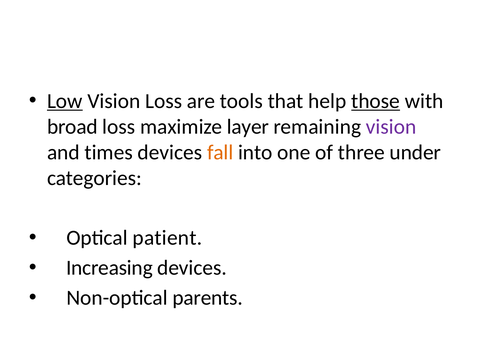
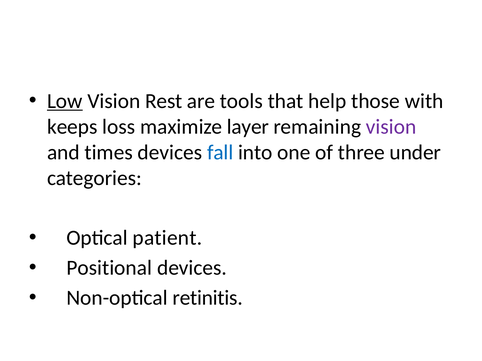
Vision Loss: Loss -> Rest
those underline: present -> none
broad: broad -> keeps
fall colour: orange -> blue
Increasing: Increasing -> Positional
parents: parents -> retinitis
